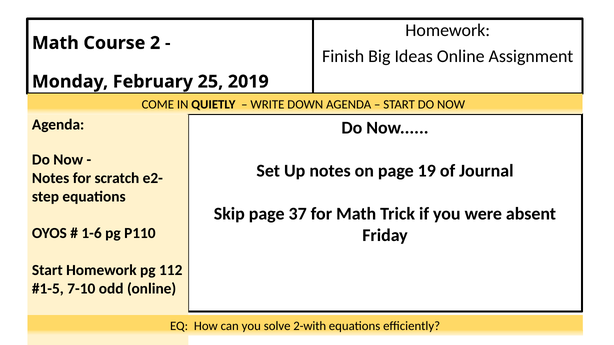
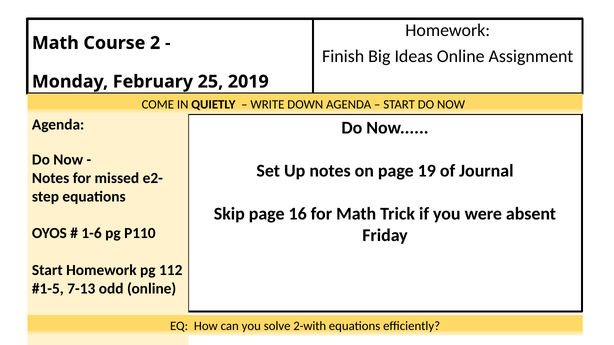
scratch: scratch -> missed
37: 37 -> 16
7-10: 7-10 -> 7-13
